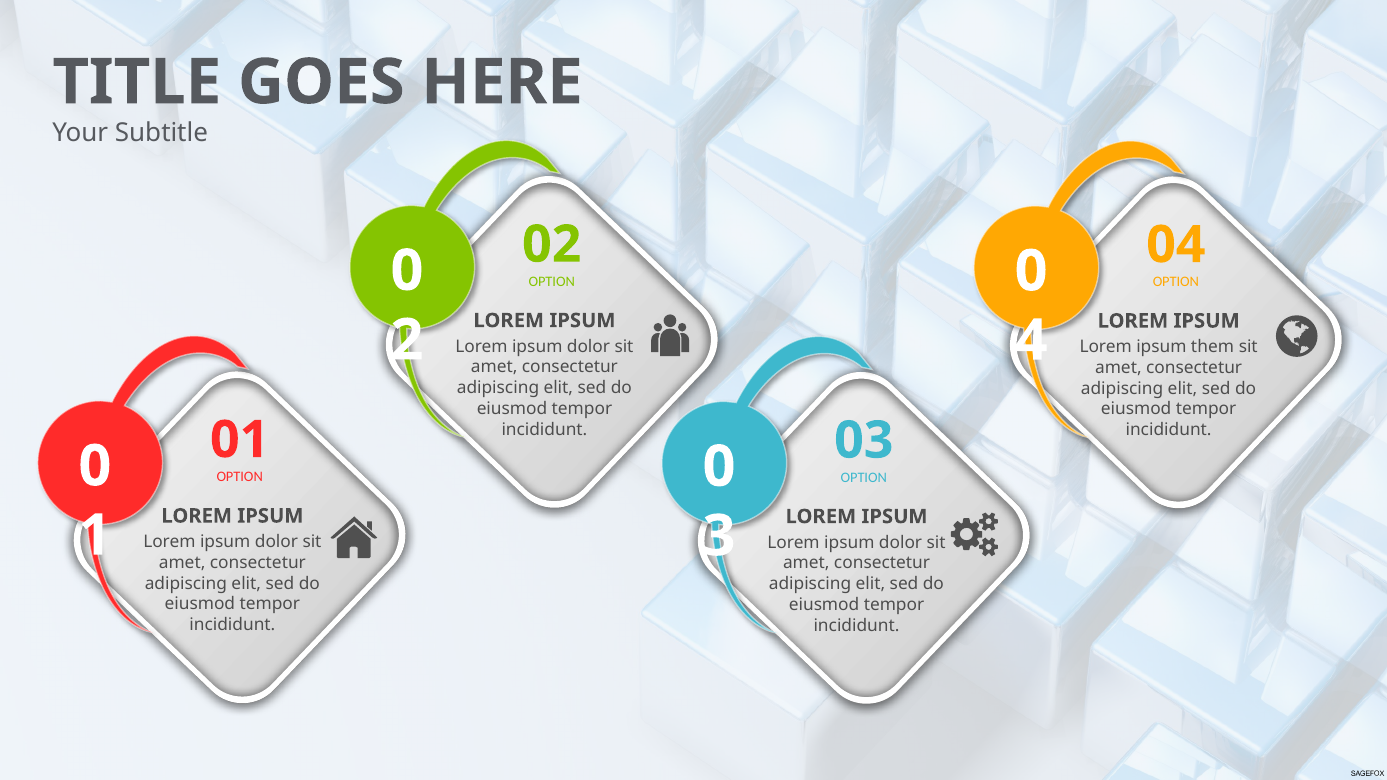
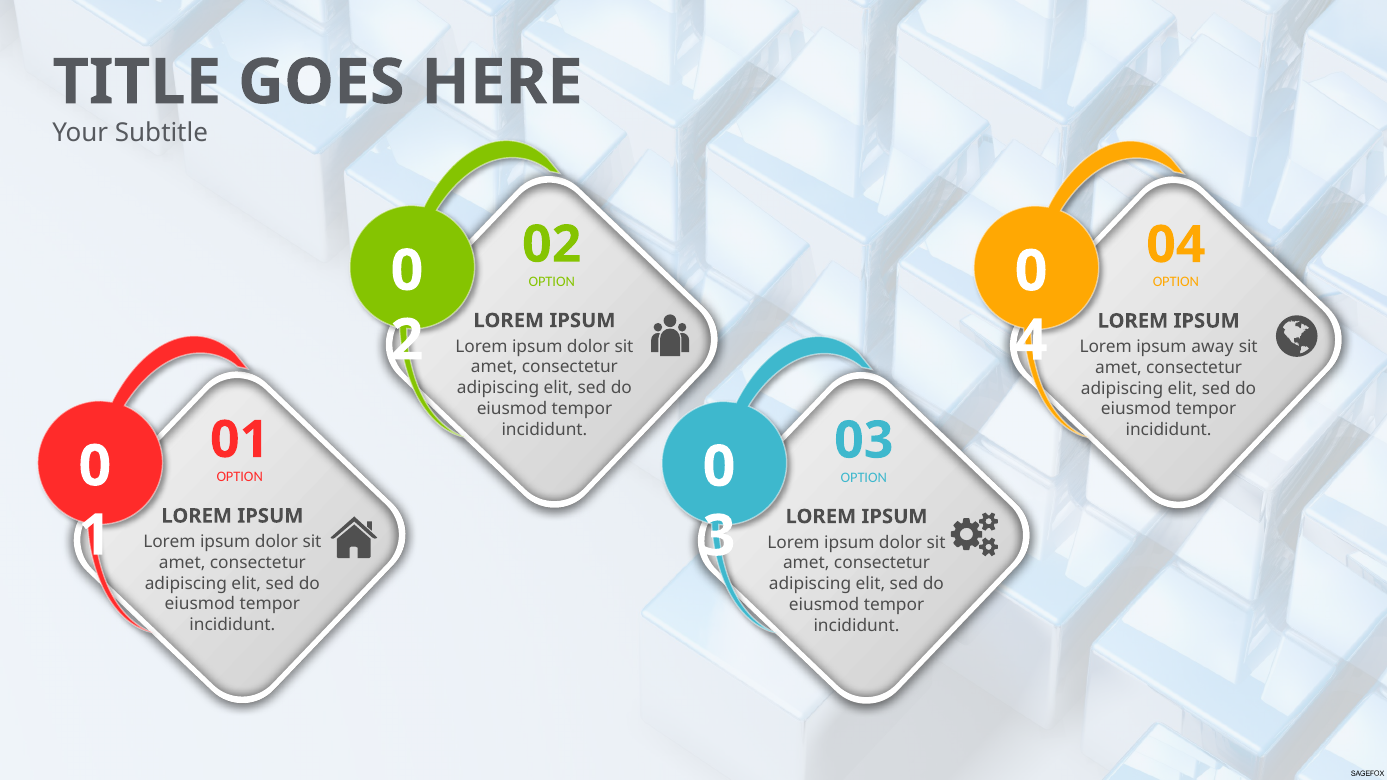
them: them -> away
